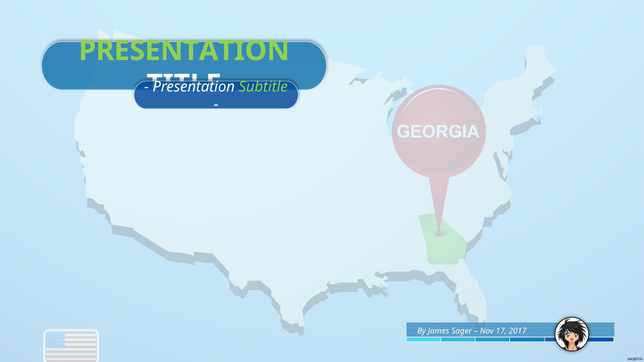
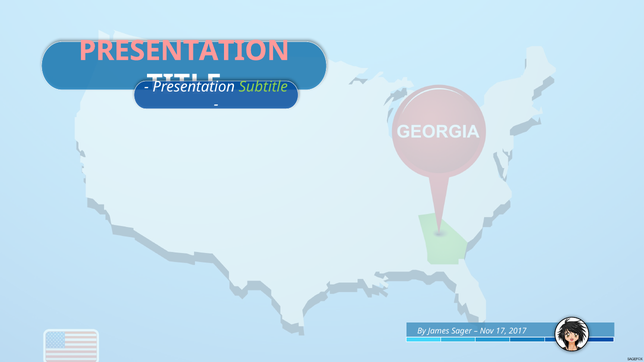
PRESENTATION at (184, 51) colour: light green -> pink
